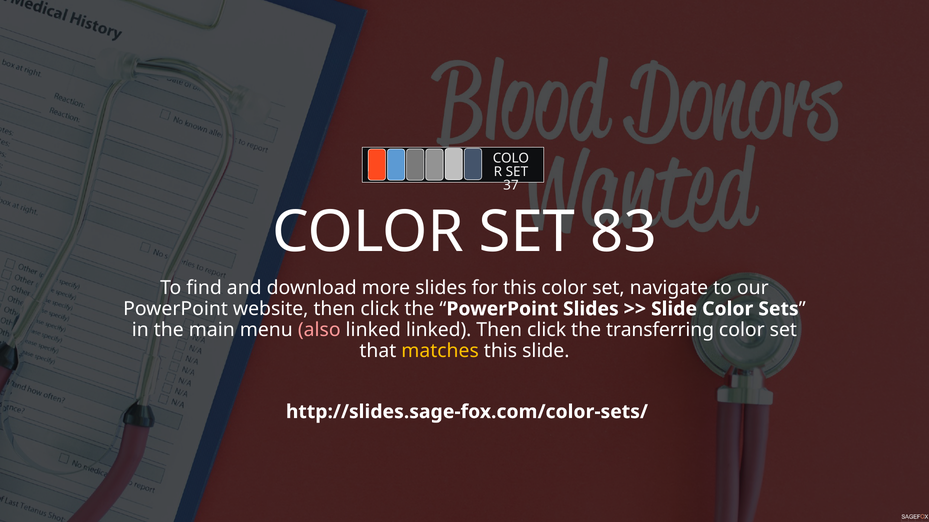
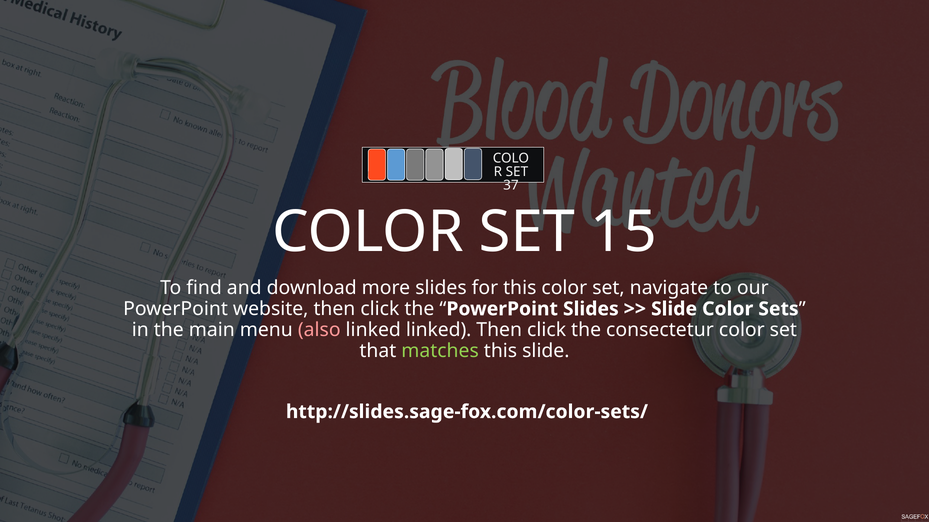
83: 83 -> 15
transferring: transferring -> consectetur
matches colour: yellow -> light green
